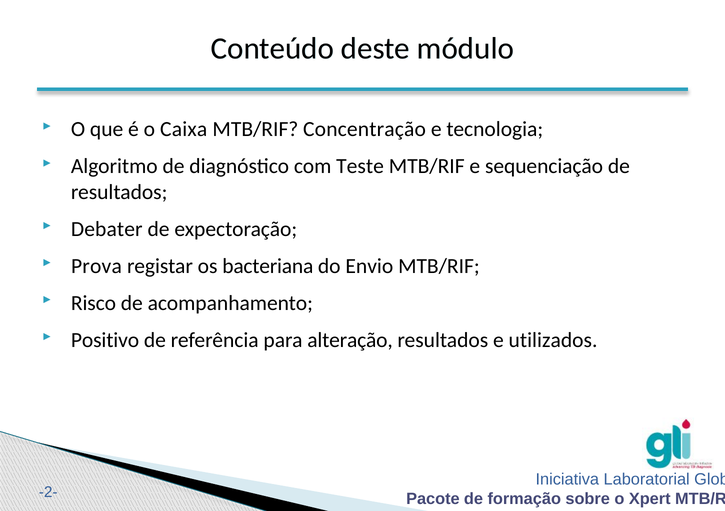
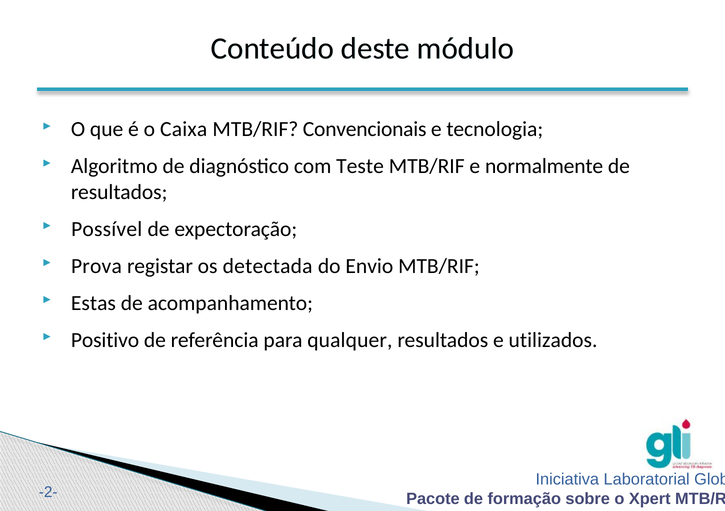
Concentração: Concentração -> Convencionais
sequenciação: sequenciação -> normalmente
Debater: Debater -> Possível
bacteriana: bacteriana -> detectada
Risco: Risco -> Estas
alteração: alteração -> qualquer
